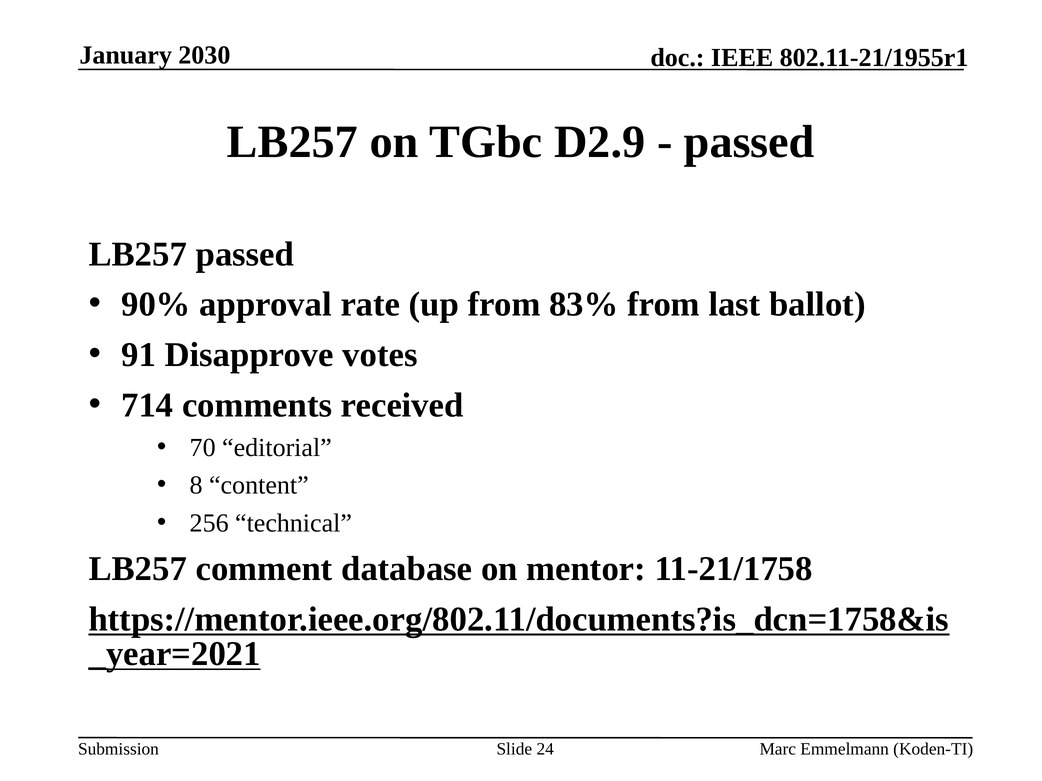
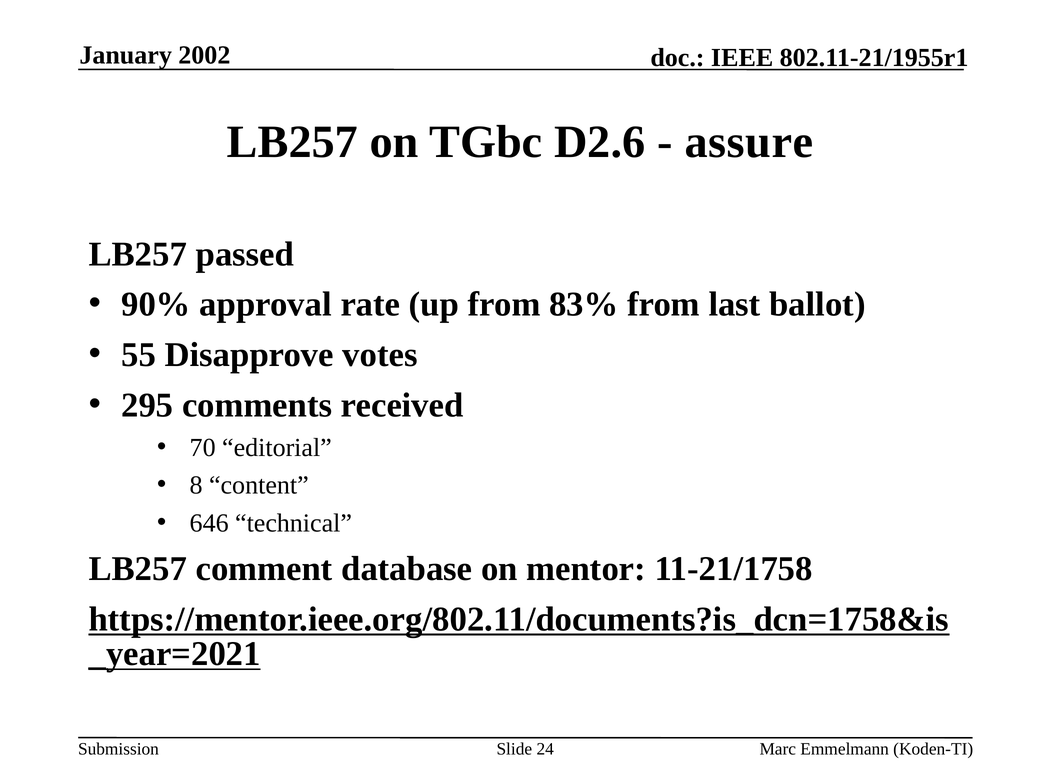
2030: 2030 -> 2002
D2.9: D2.9 -> D2.6
passed at (749, 142): passed -> assure
91: 91 -> 55
714: 714 -> 295
256: 256 -> 646
